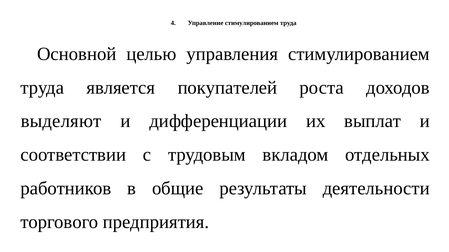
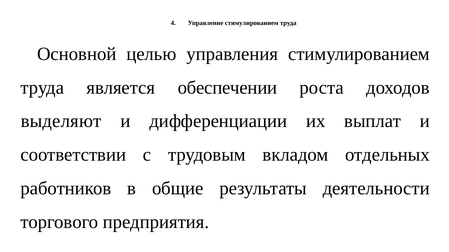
покупателей: покупателей -> обеспечении
